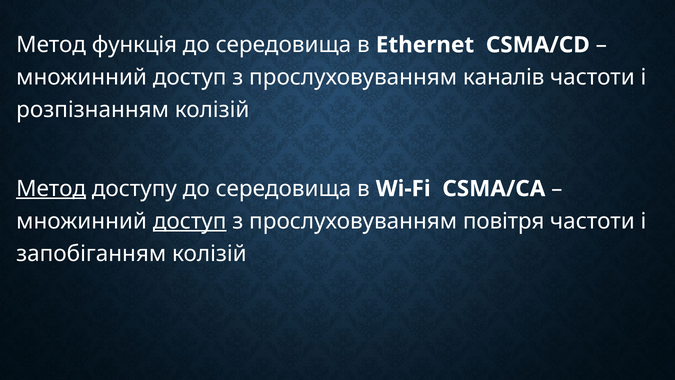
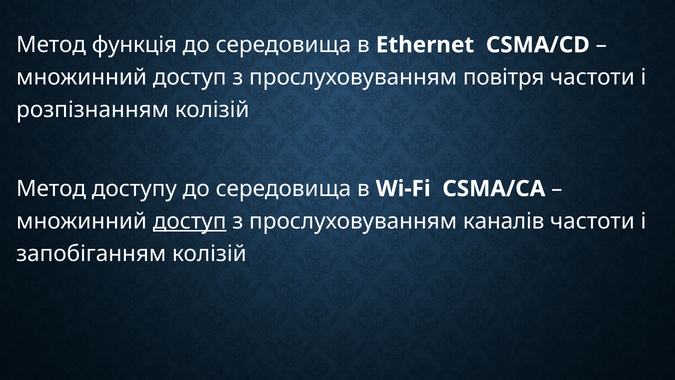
каналів: каналів -> повітря
Метод at (51, 189) underline: present -> none
повітря: повітря -> каналів
